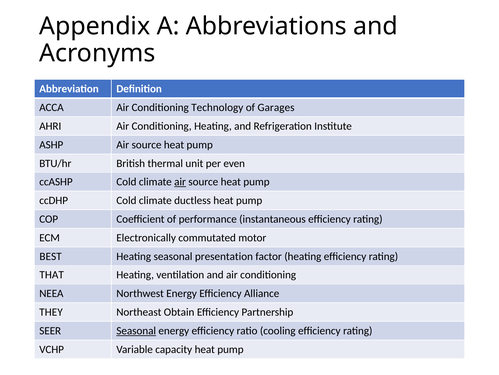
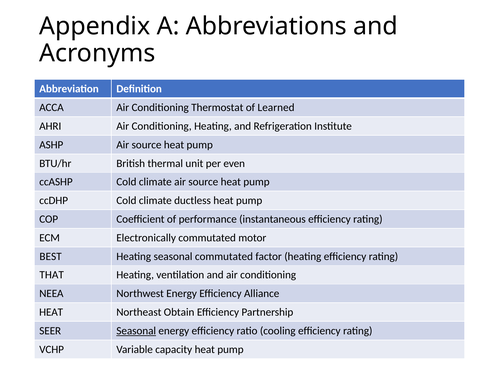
Technology: Technology -> Thermostat
Garages: Garages -> Learned
air at (180, 182) underline: present -> none
seasonal presentation: presentation -> commutated
THEY at (51, 312): THEY -> HEAT
